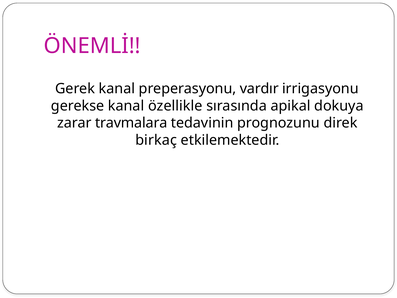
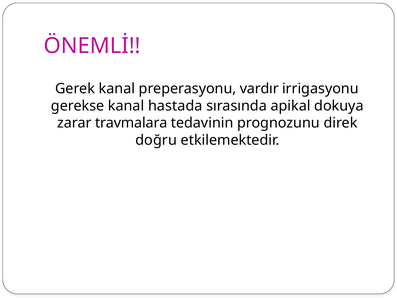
özellikle: özellikle -> hastada
birkaç: birkaç -> doğru
